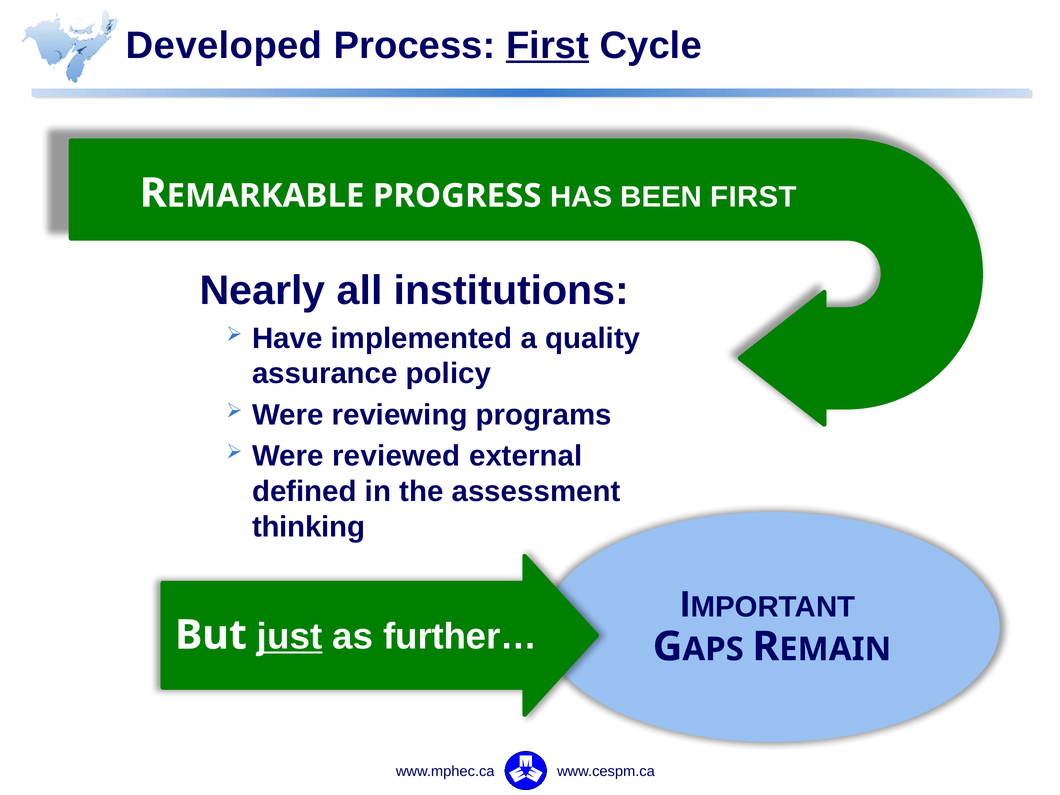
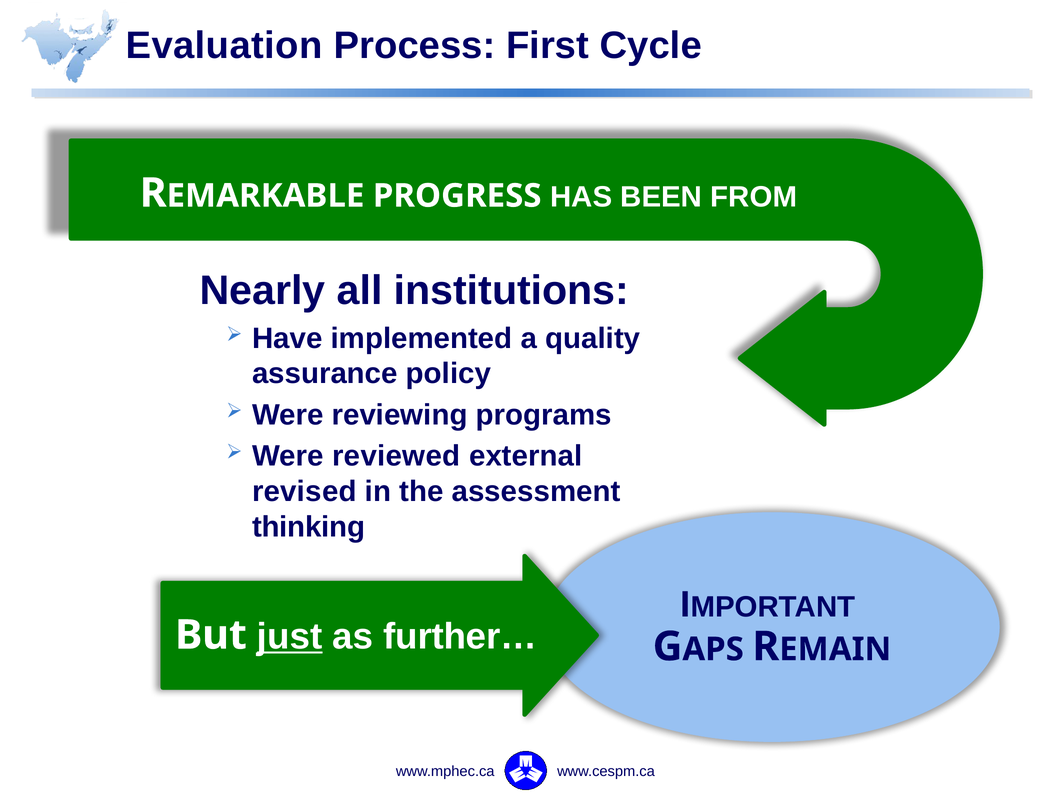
Developed: Developed -> Evaluation
First at (548, 45) underline: present -> none
BEEN FIRST: FIRST -> FROM
defined: defined -> revised
